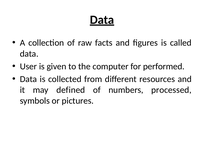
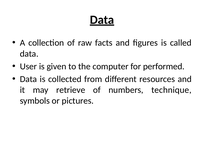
defined: defined -> retrieve
processed: processed -> technique
